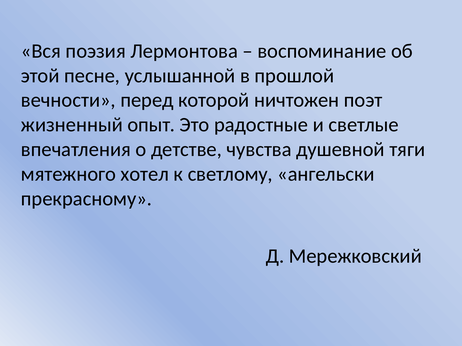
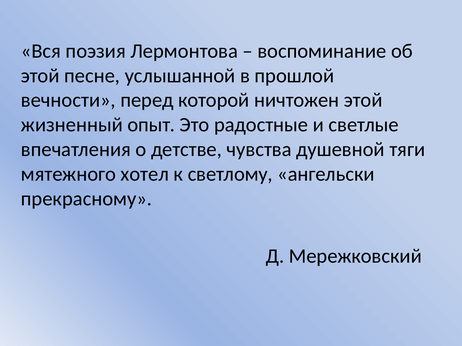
ничтожен поэт: поэт -> этой
